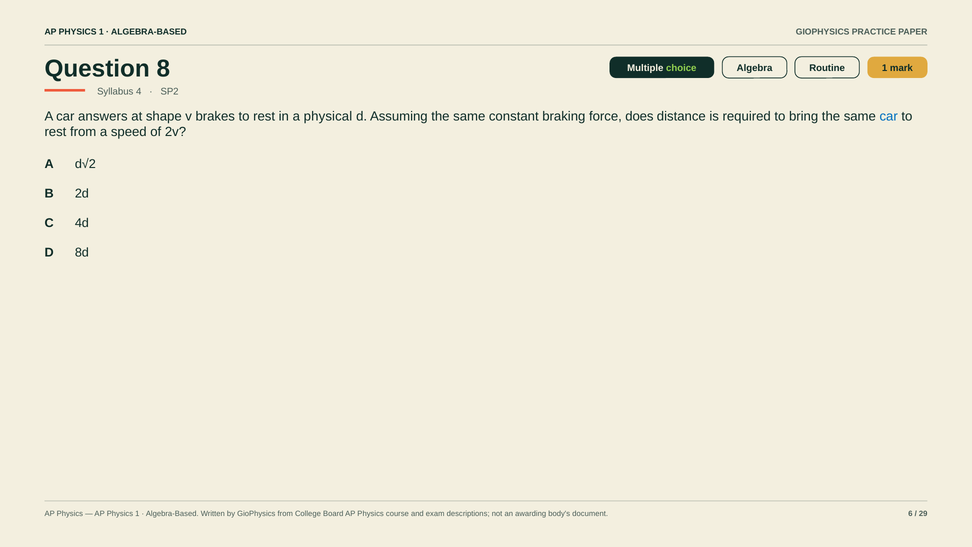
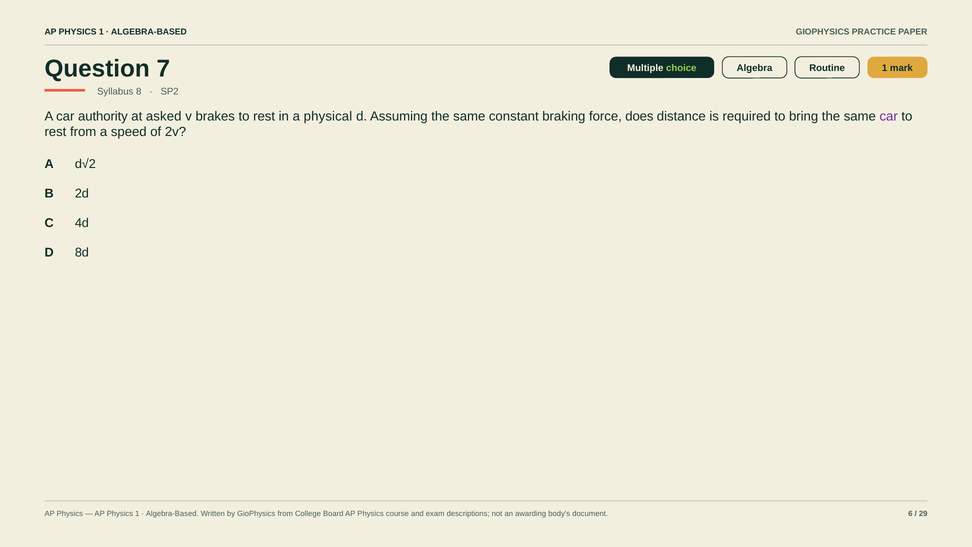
8: 8 -> 7
4: 4 -> 8
answers: answers -> authority
shape: shape -> asked
car at (889, 116) colour: blue -> purple
